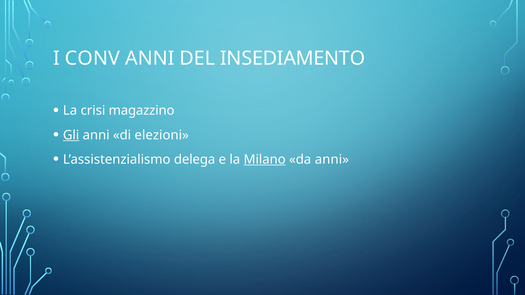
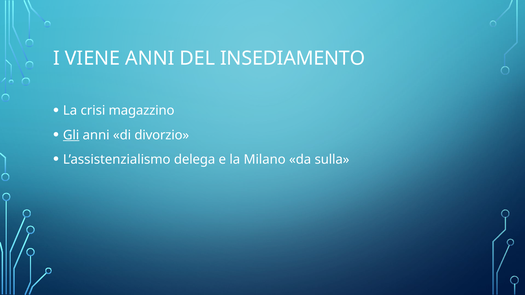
CONV: CONV -> VIENE
elezioni: elezioni -> divorzio
Milano underline: present -> none
da anni: anni -> sulla
